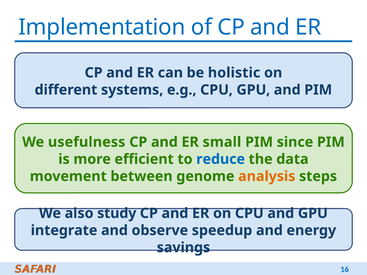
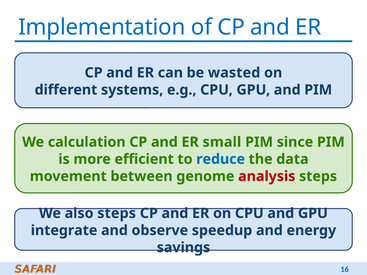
holistic: holistic -> wasted
usefulness: usefulness -> calculation
analysis colour: orange -> red
also study: study -> steps
